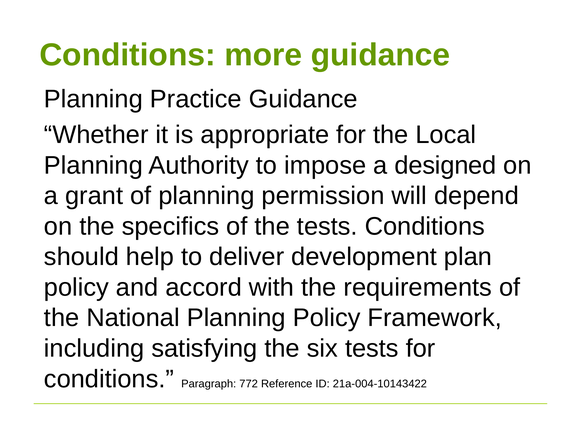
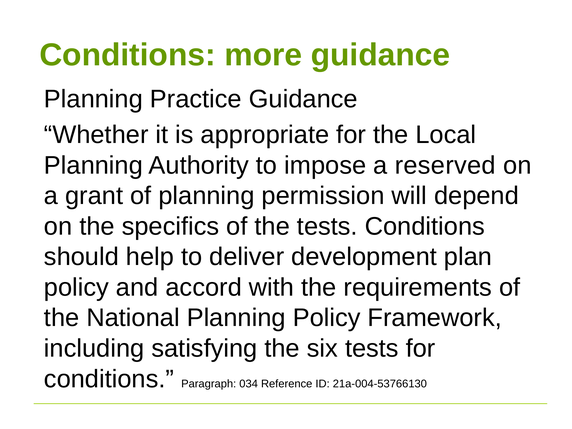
designed: designed -> reserved
772: 772 -> 034
21a-004-10143422: 21a-004-10143422 -> 21a-004-53766130
